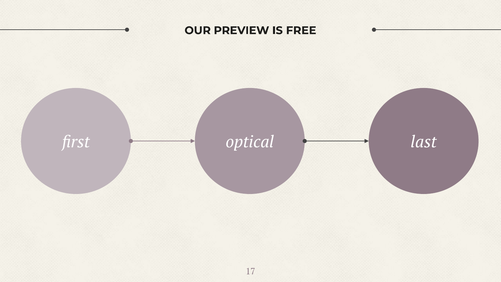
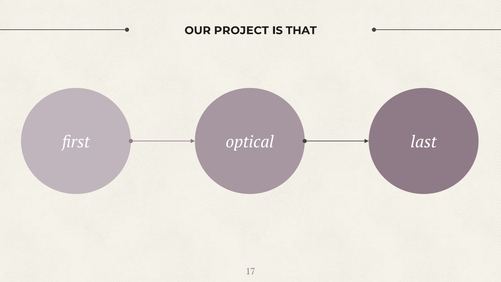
PREVIEW: PREVIEW -> PROJECT
FREE: FREE -> THAT
